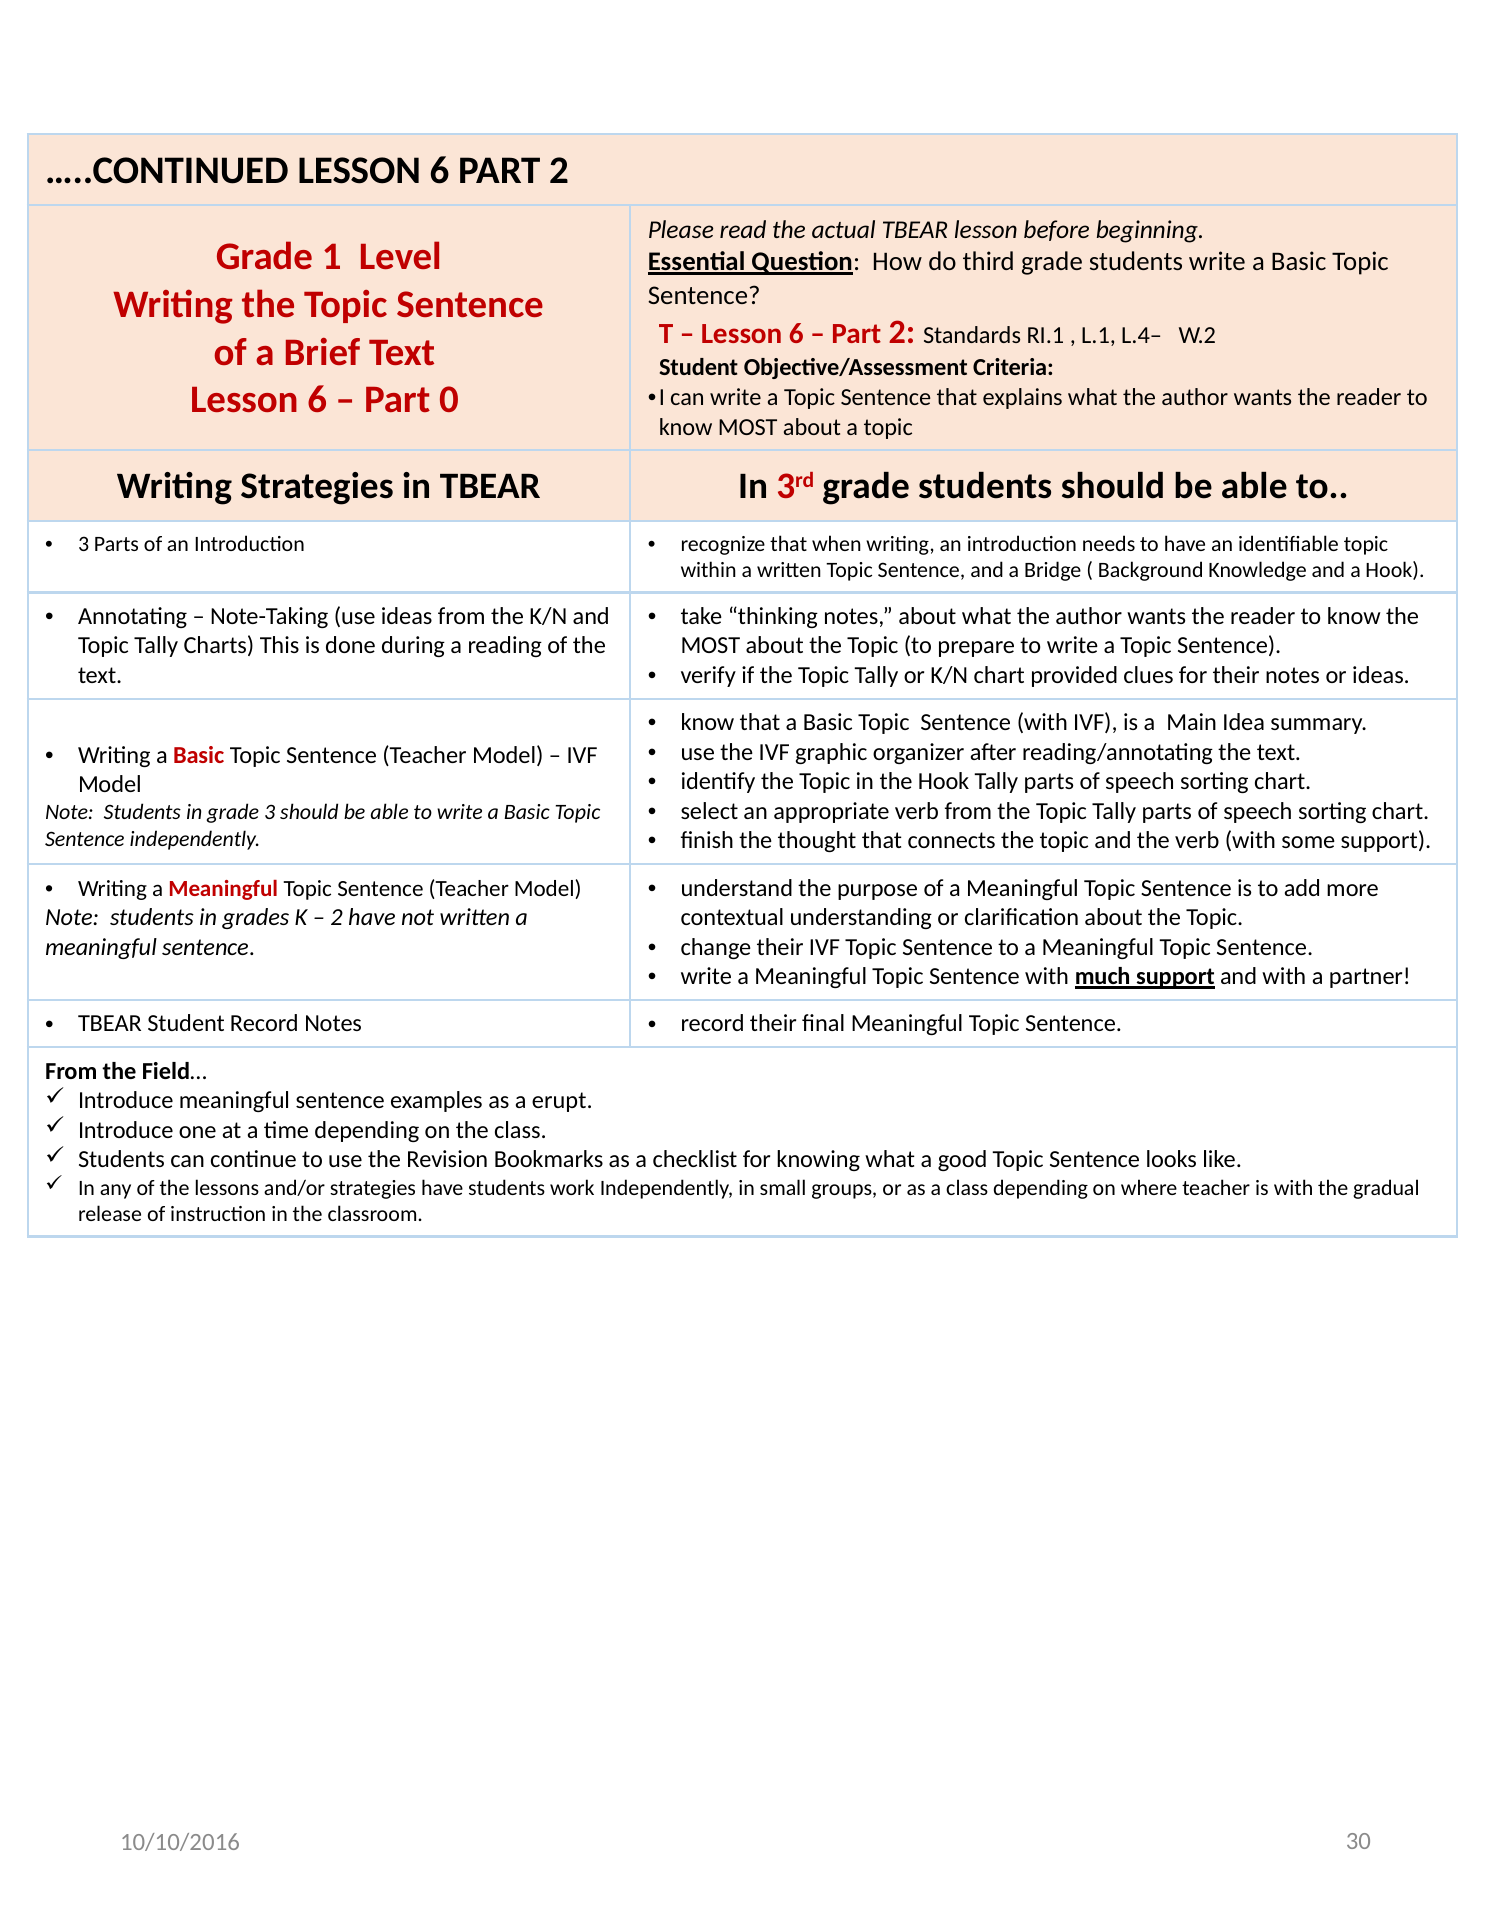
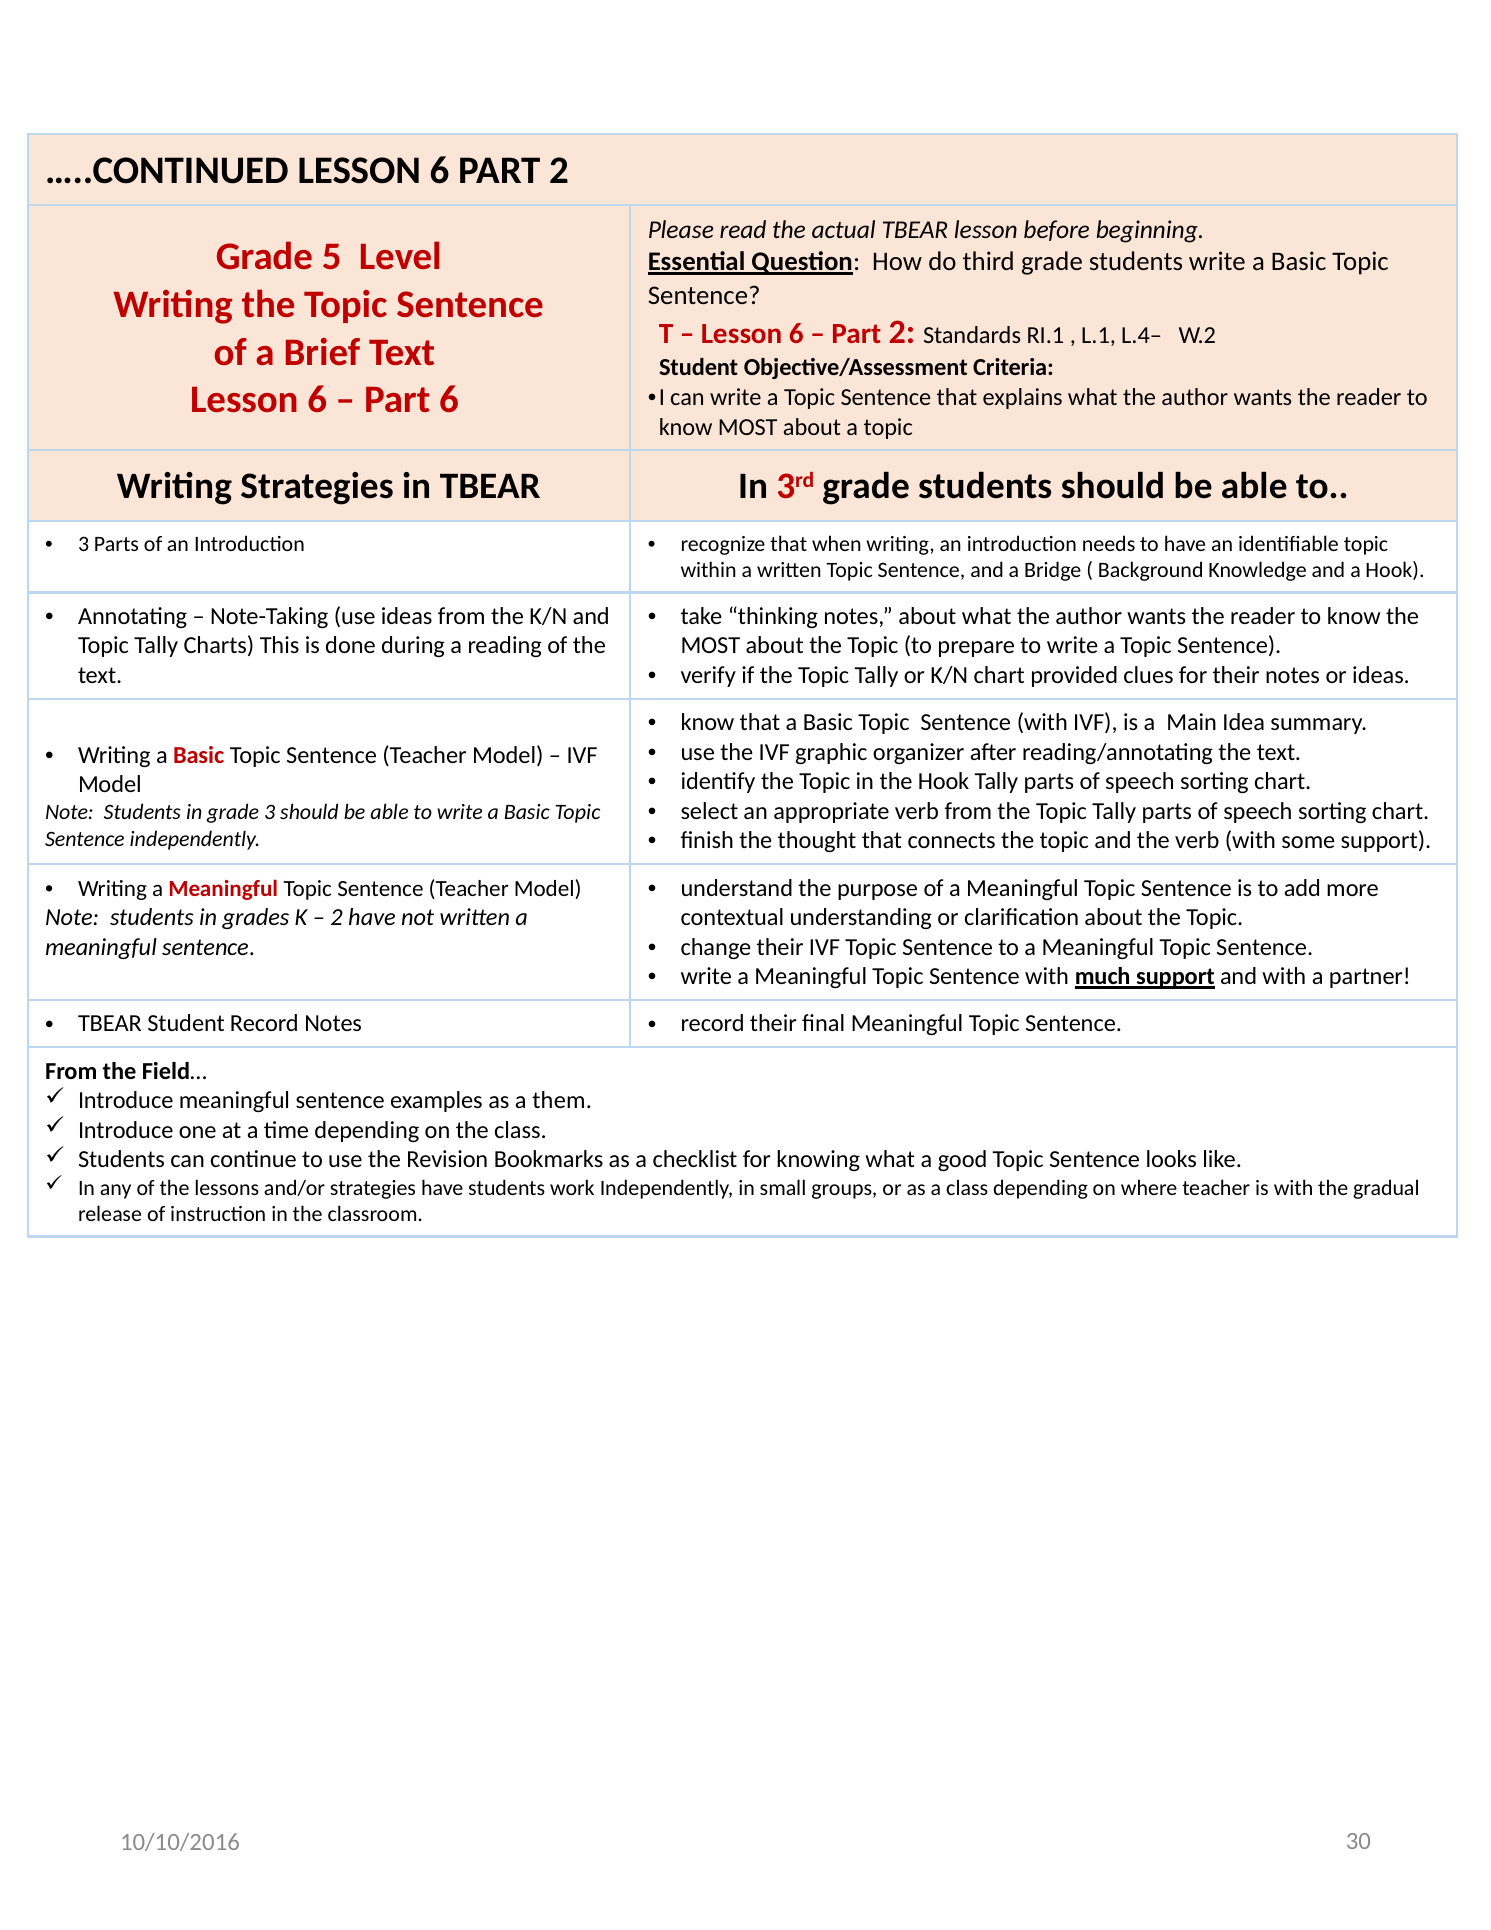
1: 1 -> 5
Part 0: 0 -> 6
erupt: erupt -> them
